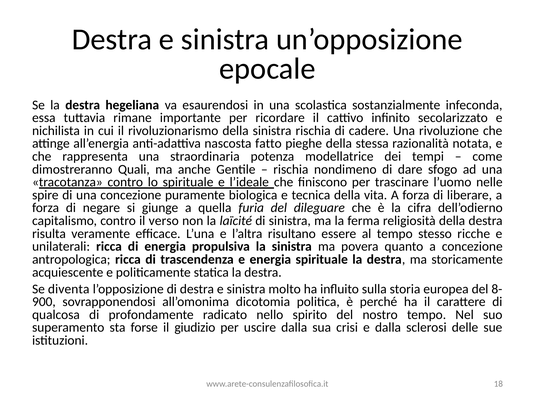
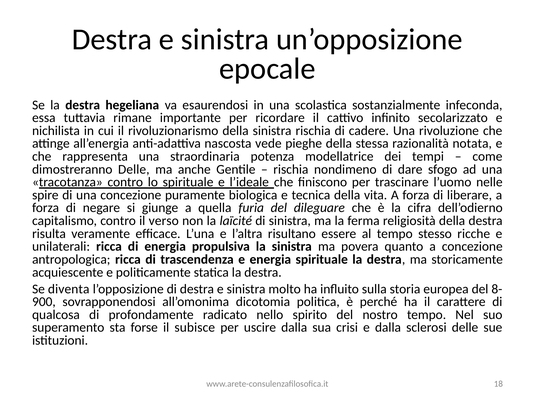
fatto: fatto -> vede
dimostreranno Quali: Quali -> Delle
giudizio: giudizio -> subisce
